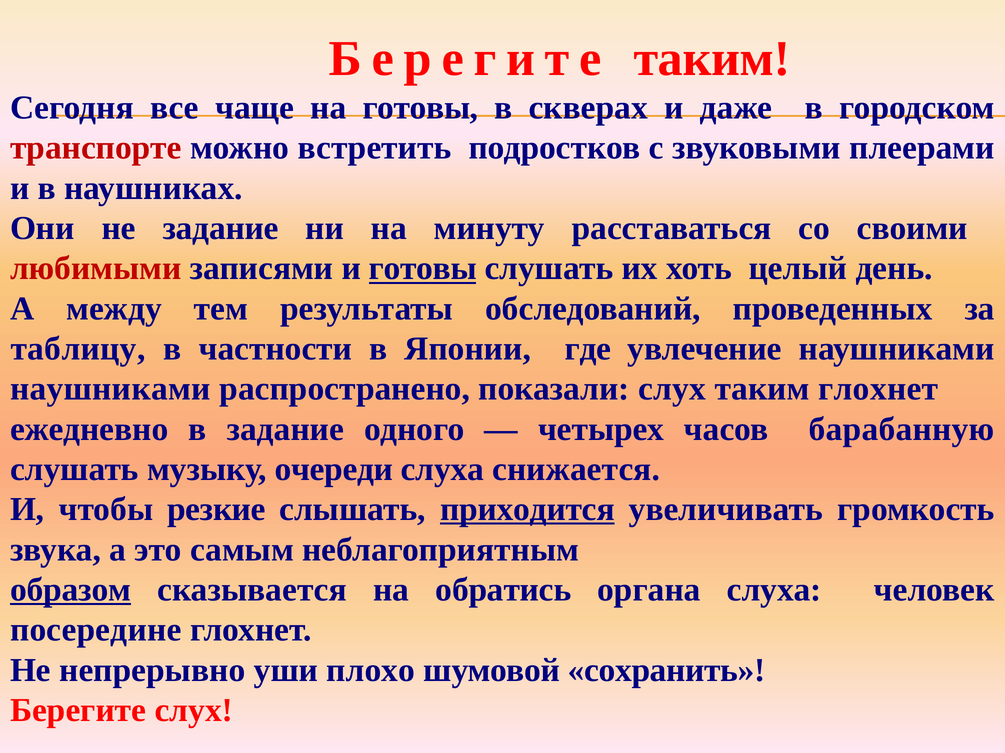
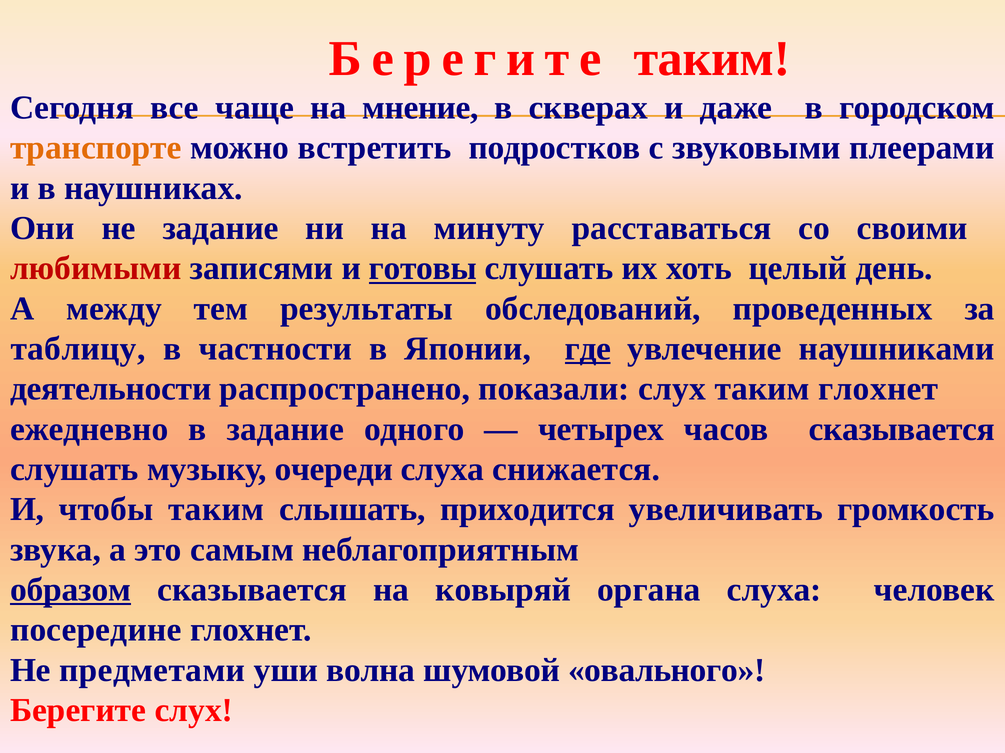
на готовы: готовы -> мнение
транспорте colour: red -> orange
где underline: none -> present
наушниками at (110, 389): наушниками -> деятельности
часов барабанную: барабанную -> сказывается
чтобы резкие: резкие -> таким
приходится underline: present -> none
обратись: обратись -> ковыряй
непрерывно: непрерывно -> предметами
плохо: плохо -> волна
сохранить: сохранить -> овального
